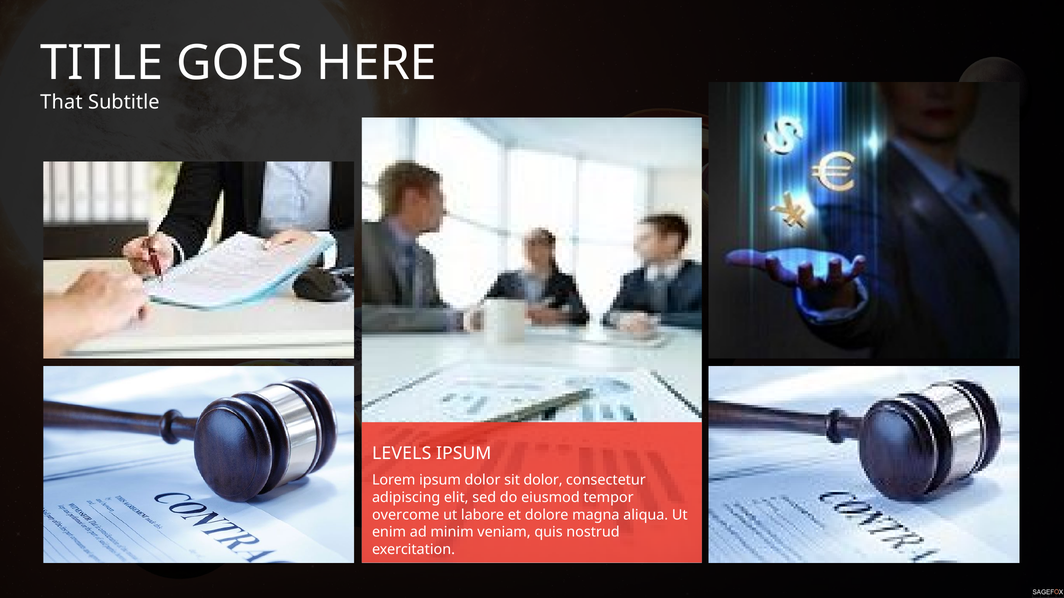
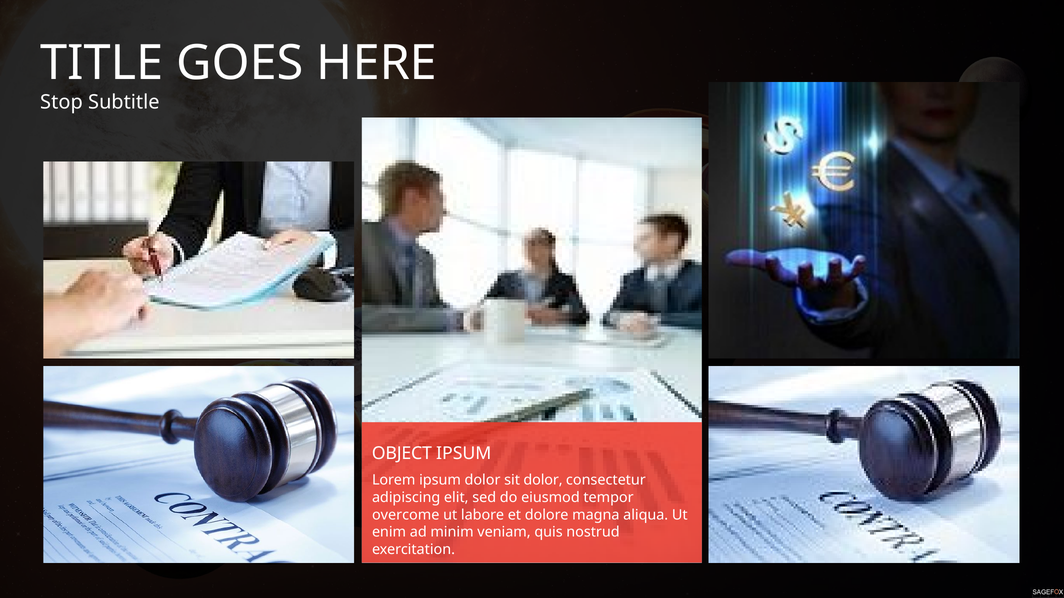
That: That -> Stop
LEVELS: LEVELS -> OBJECT
